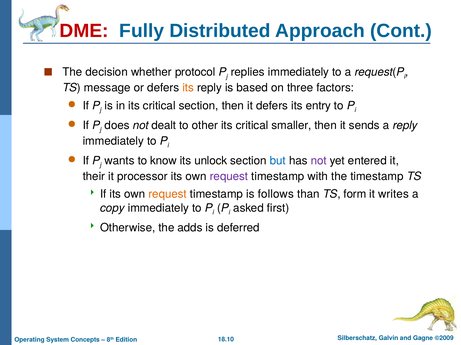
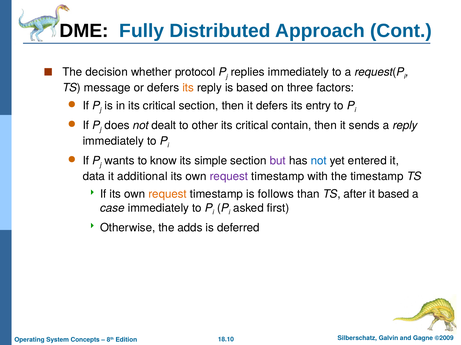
DME colour: red -> black
smaller: smaller -> contain
unlock: unlock -> simple
but colour: blue -> purple
not at (319, 161) colour: purple -> blue
their: their -> data
processor: processor -> additional
form: form -> after
it writes: writes -> based
copy: copy -> case
